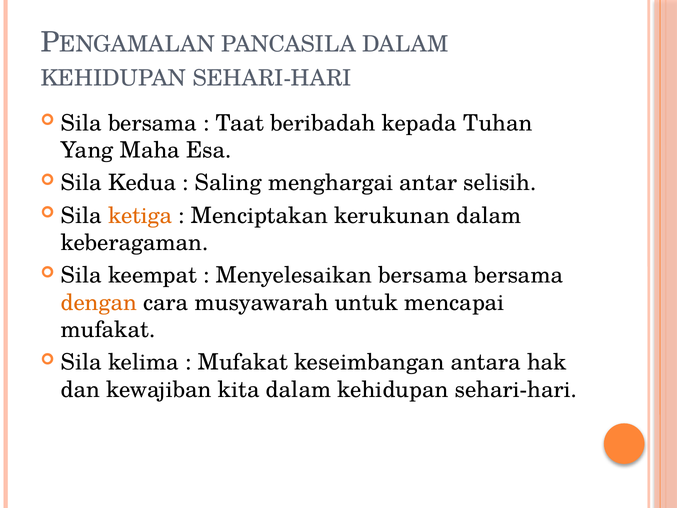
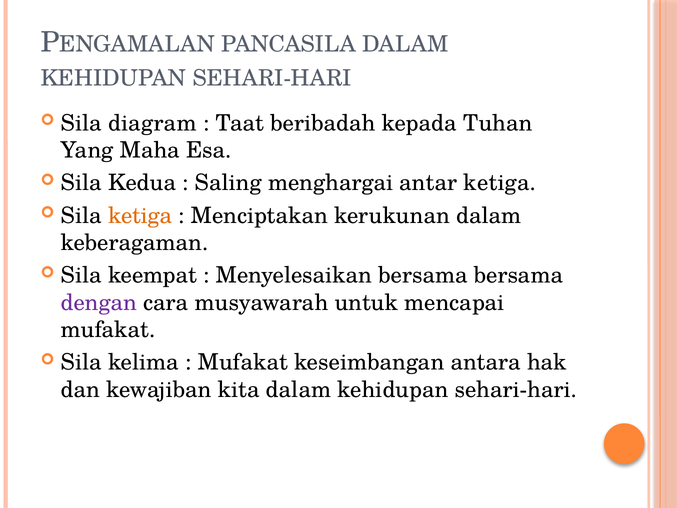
Sila bersama: bersama -> diagram
antar selisih: selisih -> ketiga
dengan colour: orange -> purple
